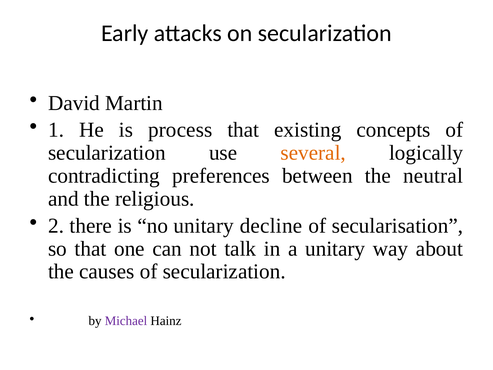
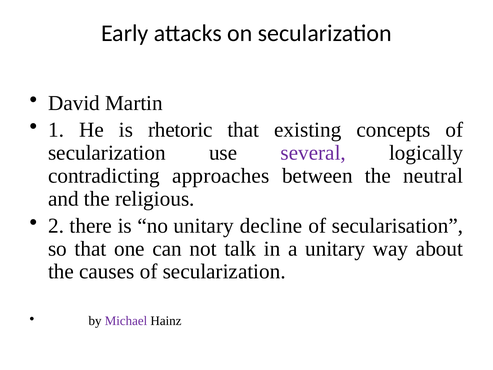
process: process -> rhetoric
several colour: orange -> purple
preferences: preferences -> approaches
